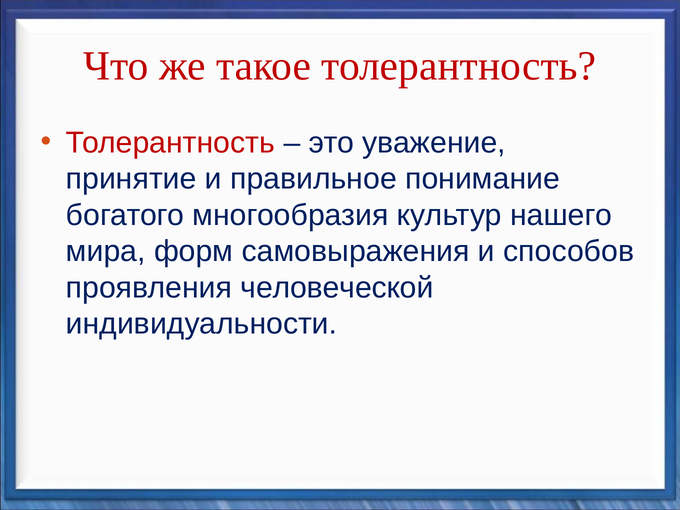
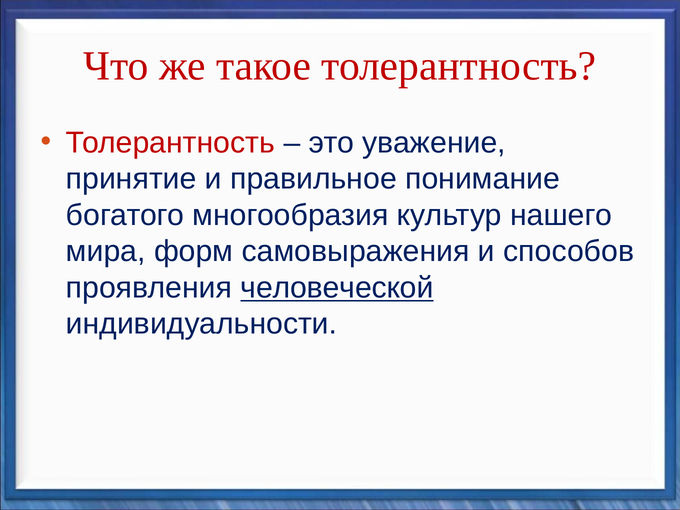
человеческой underline: none -> present
